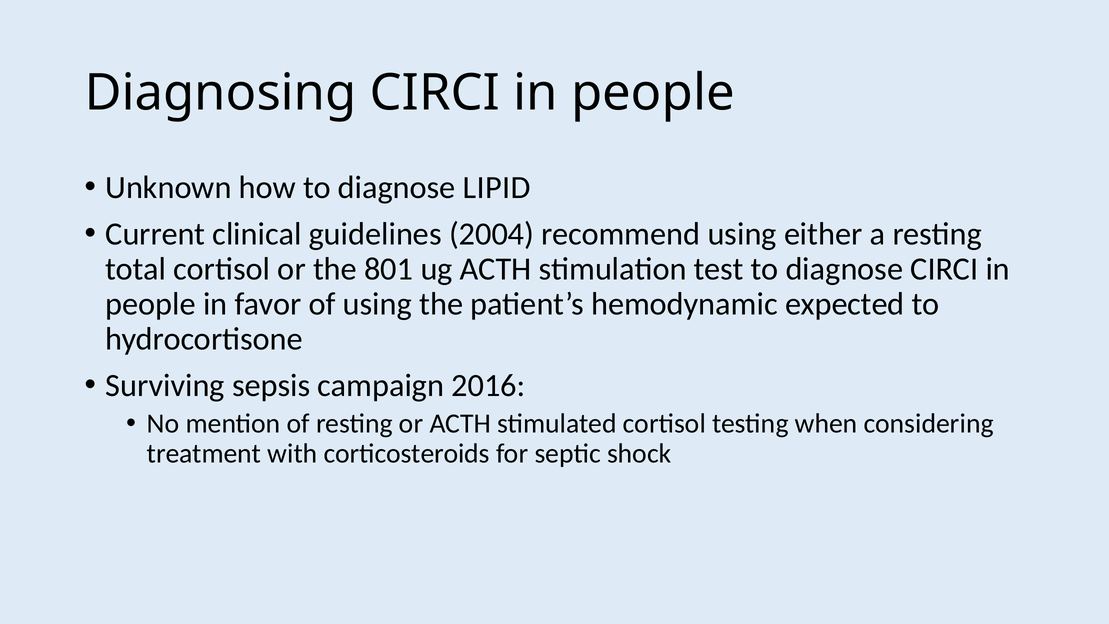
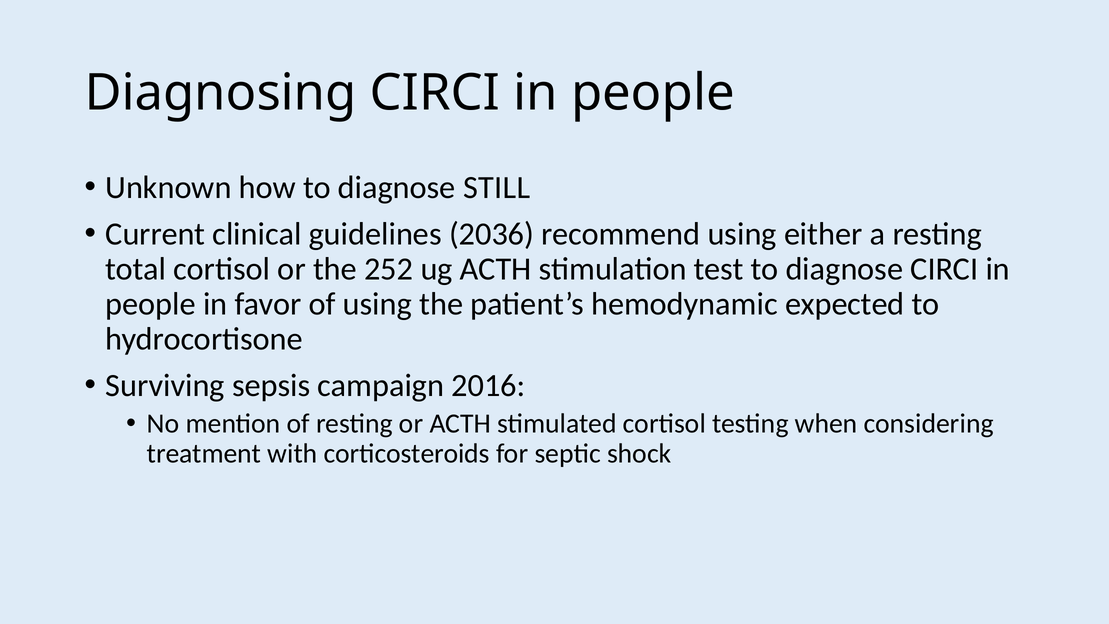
LIPID: LIPID -> STILL
2004: 2004 -> 2036
801: 801 -> 252
